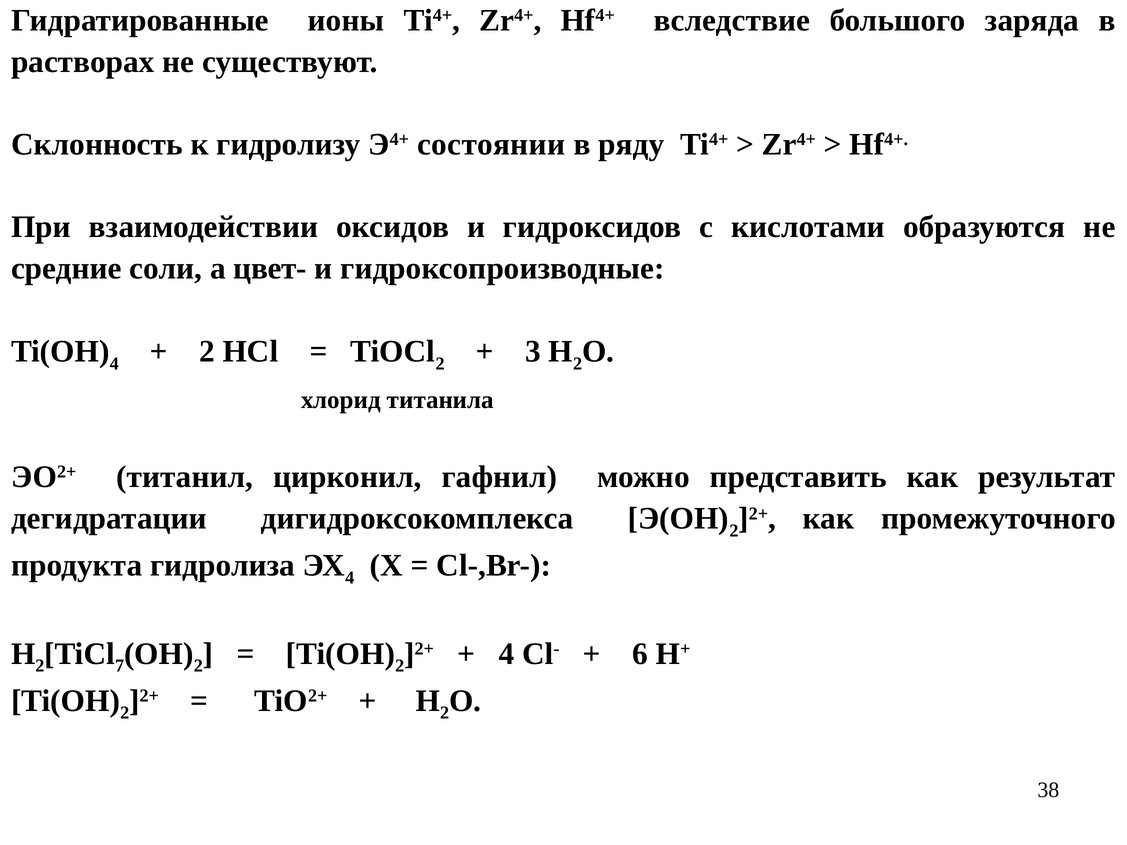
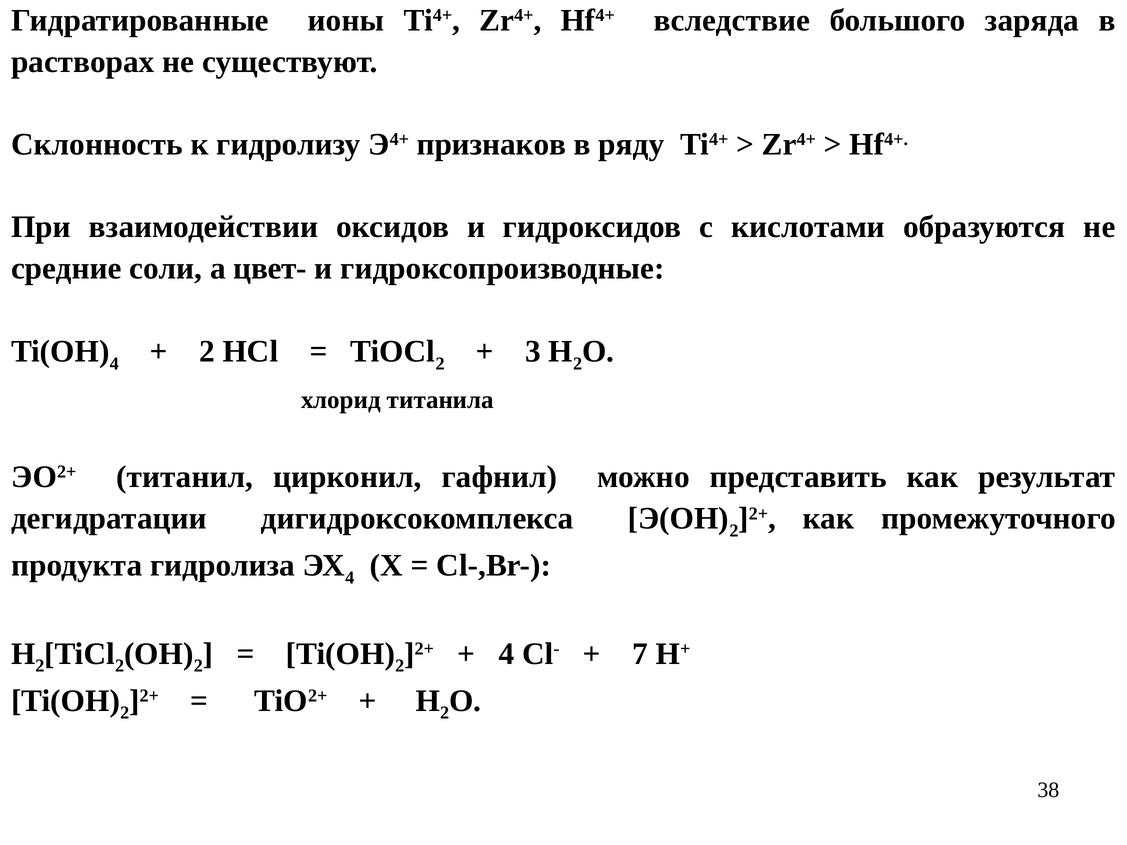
состоянии: состоянии -> признаков
7 at (120, 666): 7 -> 2
6: 6 -> 7
